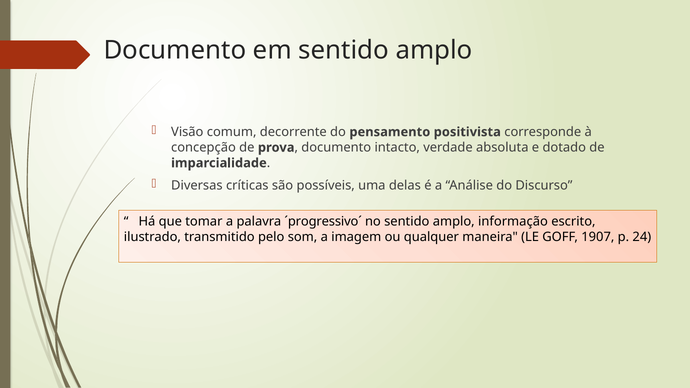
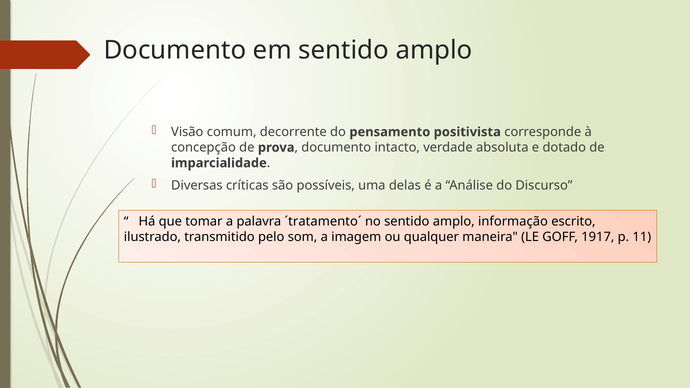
´progressivo´: ´progressivo´ -> ´tratamento´
1907: 1907 -> 1917
24: 24 -> 11
